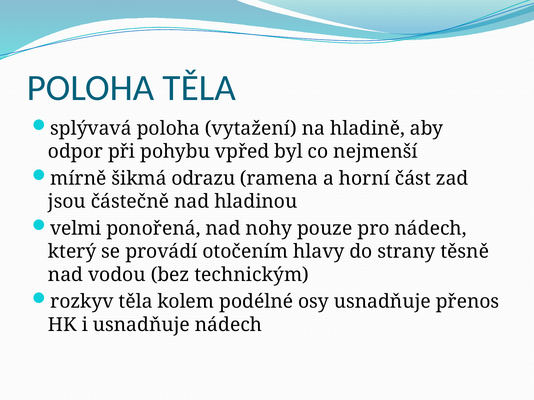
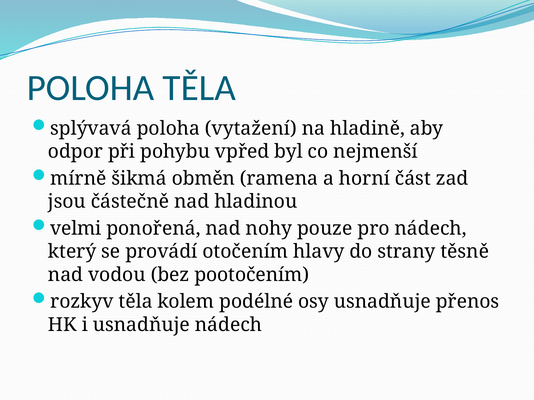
odrazu: odrazu -> obměn
technickým: technickým -> pootočením
